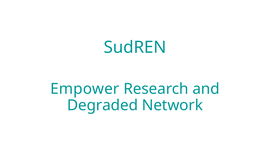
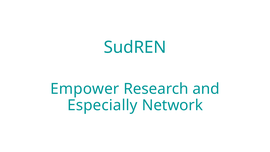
Degraded: Degraded -> Especially
